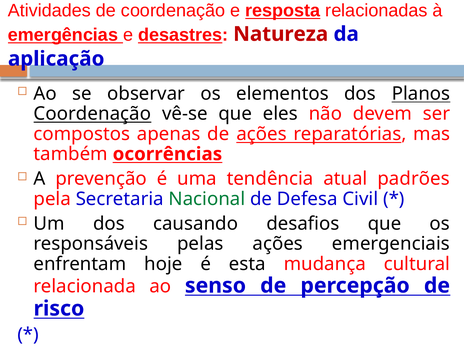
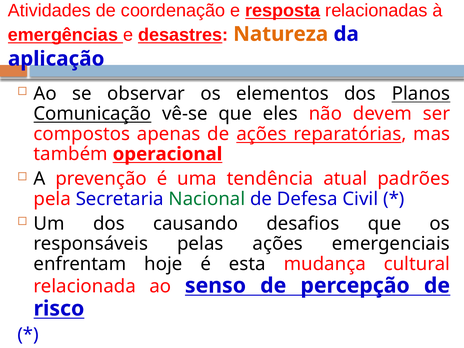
Natureza colour: red -> orange
Coordenação at (92, 114): Coordenação -> Comunicação
ocorrências: ocorrências -> operacional
